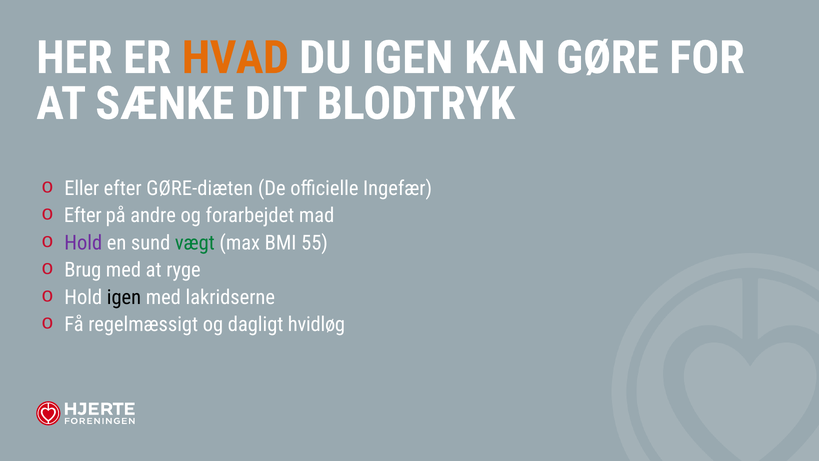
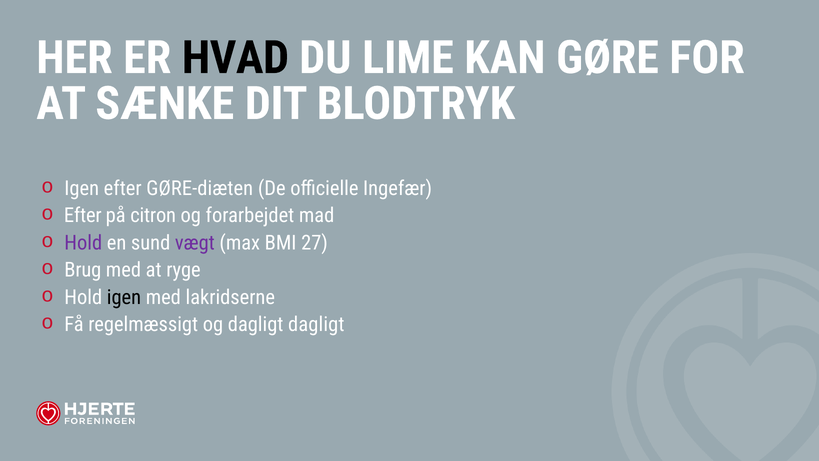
HVAD colour: orange -> black
DU IGEN: IGEN -> LIME
Eller at (82, 188): Eller -> Igen
andre: andre -> citron
vægt colour: green -> purple
55: 55 -> 27
dagligt hvidløg: hvidløg -> dagligt
